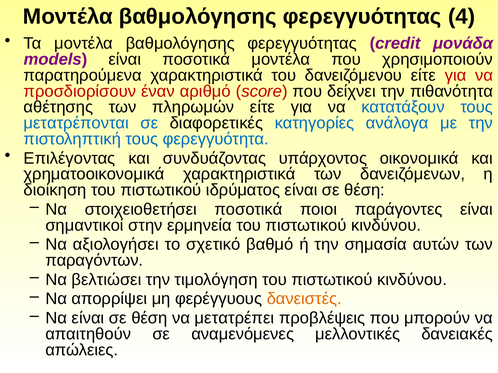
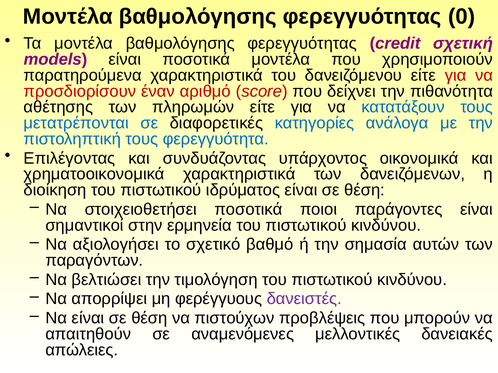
4: 4 -> 0
μονάδα: μονάδα -> σχετική
δανειστές colour: orange -> purple
μετατρέπει: μετατρέπει -> πιστούχων
